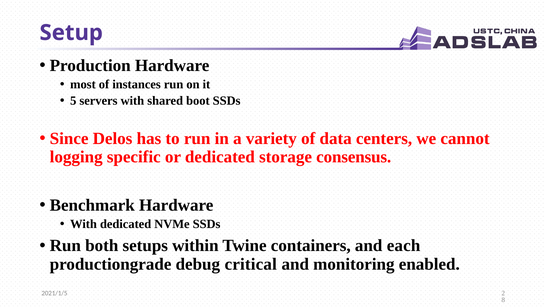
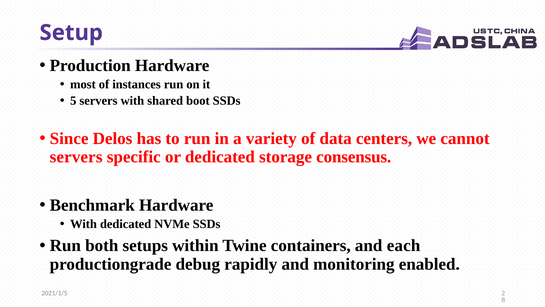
logging at (76, 157): logging -> servers
critical: critical -> rapidly
